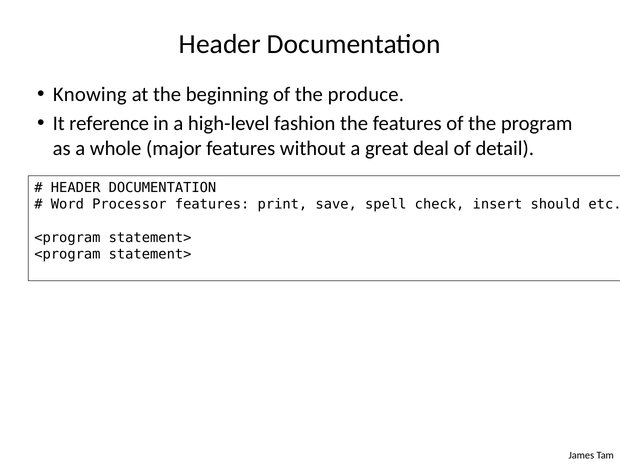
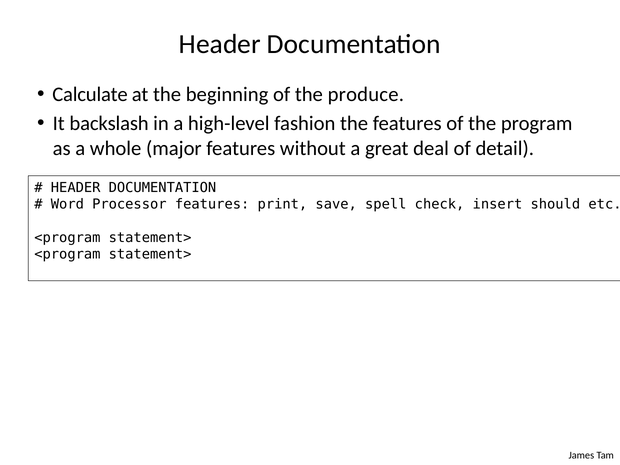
Knowing: Knowing -> Calculate
reference: reference -> backslash
